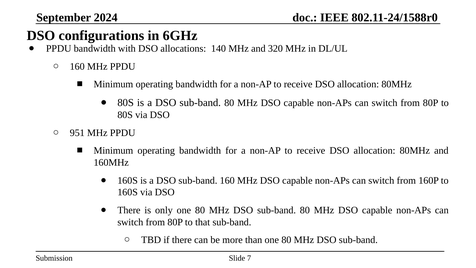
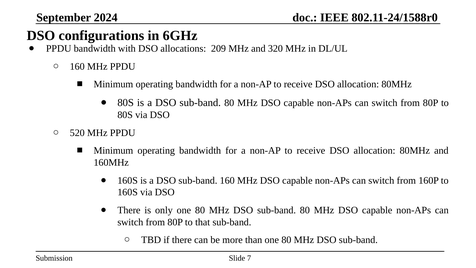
140: 140 -> 209
951: 951 -> 520
